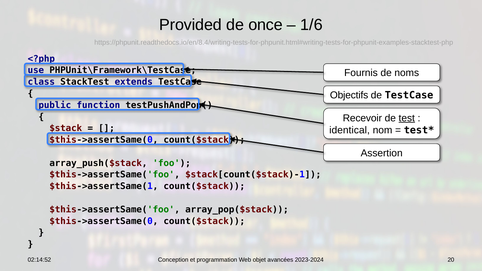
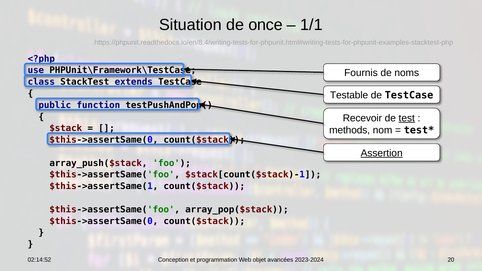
Provided: Provided -> Situation
1/6: 1/6 -> 1/1
Objectifs: Objectifs -> Testable
identical: identical -> methods
Assertion underline: none -> present
